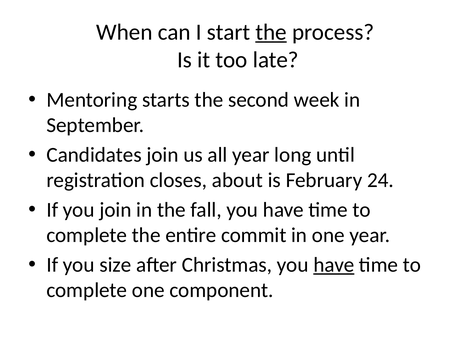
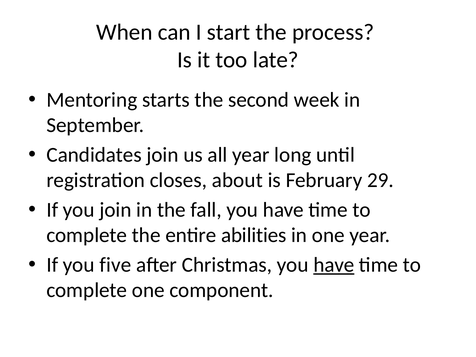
the at (271, 32) underline: present -> none
24: 24 -> 29
commit: commit -> abilities
size: size -> five
